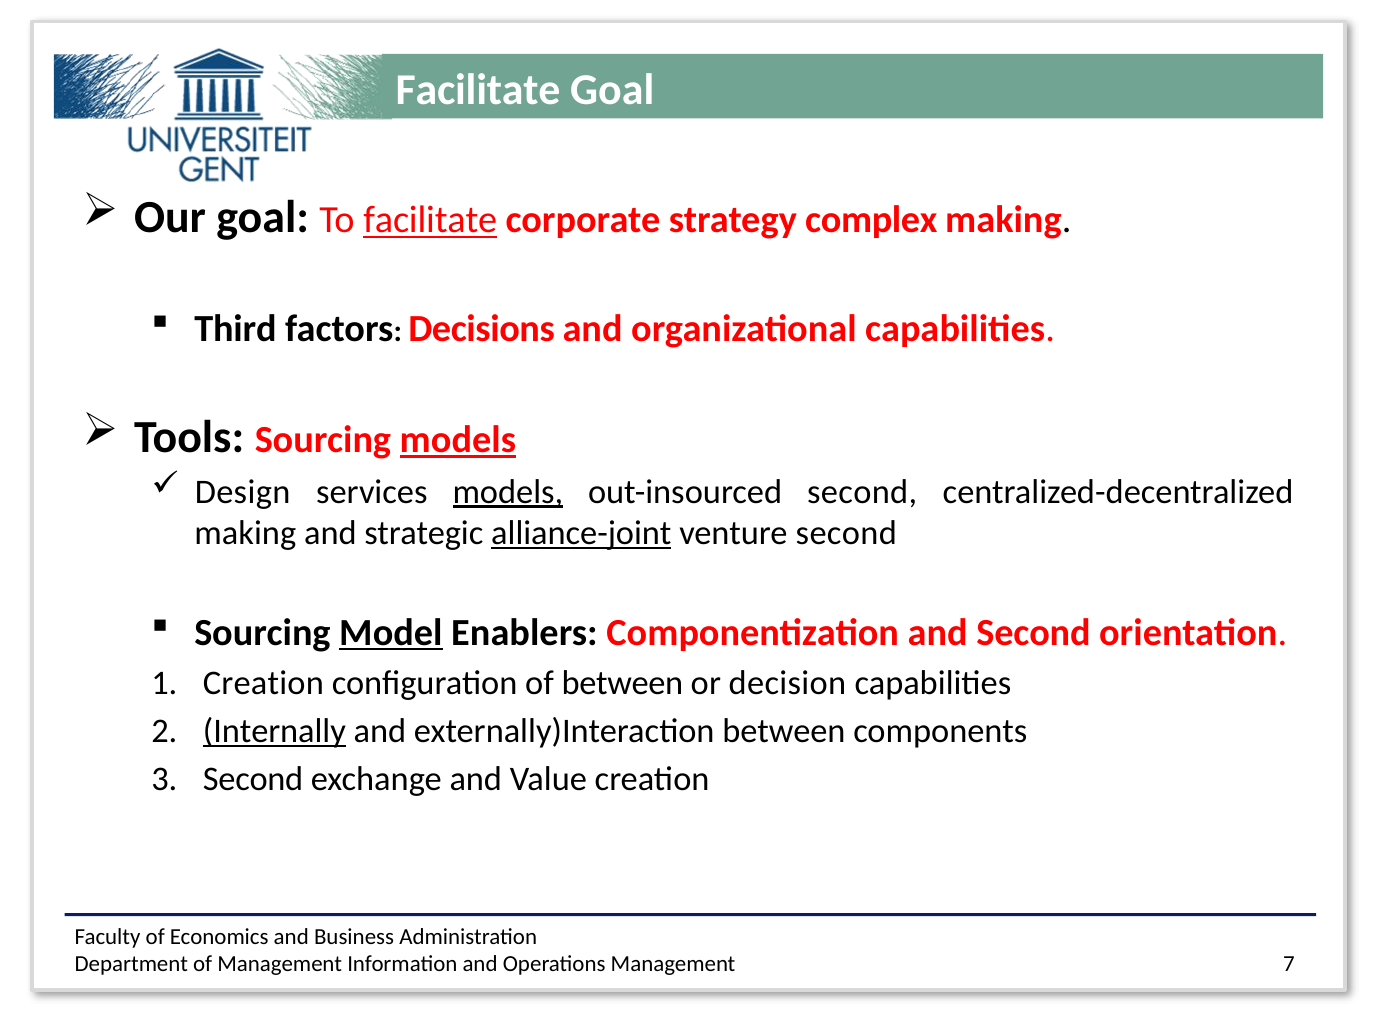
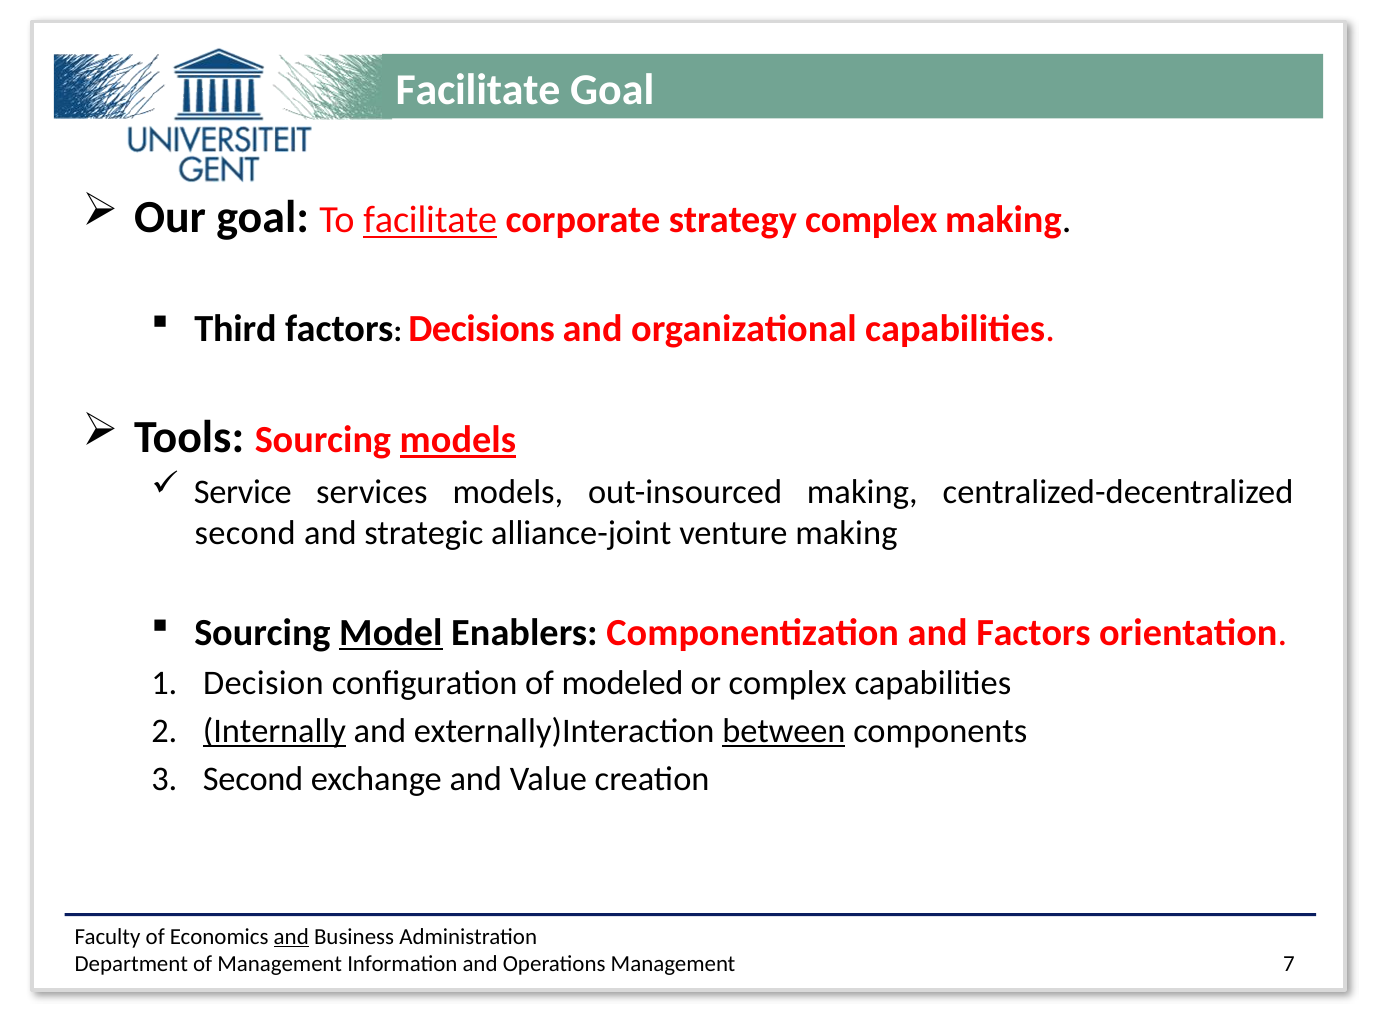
Design: Design -> Service
models at (508, 492) underline: present -> none
out-insourced second: second -> making
making at (245, 533): making -> second
alliance-joint underline: present -> none
venture second: second -> making
and Second: Second -> Factors
Creation at (263, 683): Creation -> Decision
of between: between -> modeled
or decision: decision -> complex
between at (784, 731) underline: none -> present
and at (291, 937) underline: none -> present
